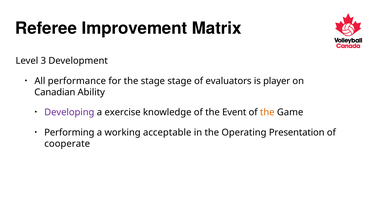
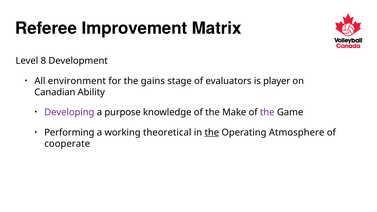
3: 3 -> 8
performance: performance -> environment
the stage: stage -> gains
exercise: exercise -> purpose
Event: Event -> Make
the at (267, 112) colour: orange -> purple
acceptable: acceptable -> theoretical
the at (212, 133) underline: none -> present
Presentation: Presentation -> Atmosphere
